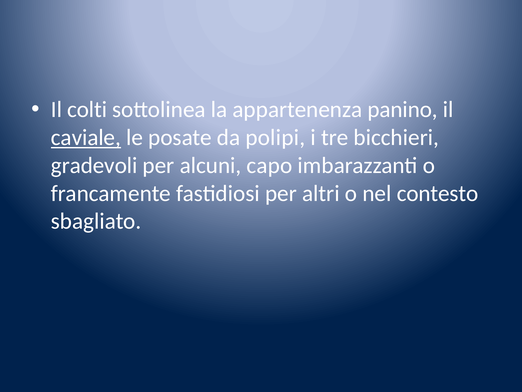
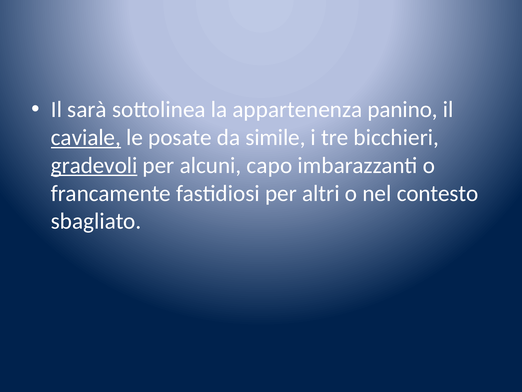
colti: colti -> sarà
polipi: polipi -> simile
gradevoli underline: none -> present
